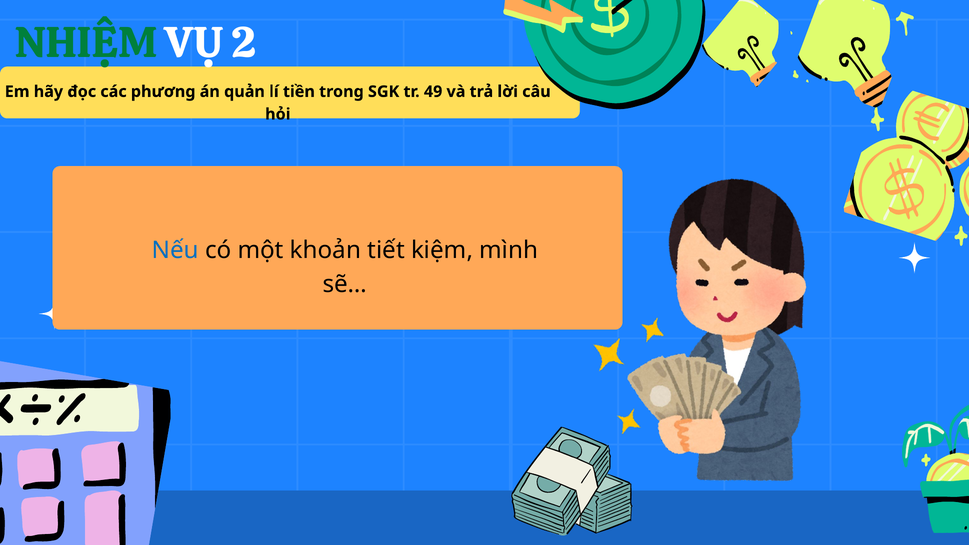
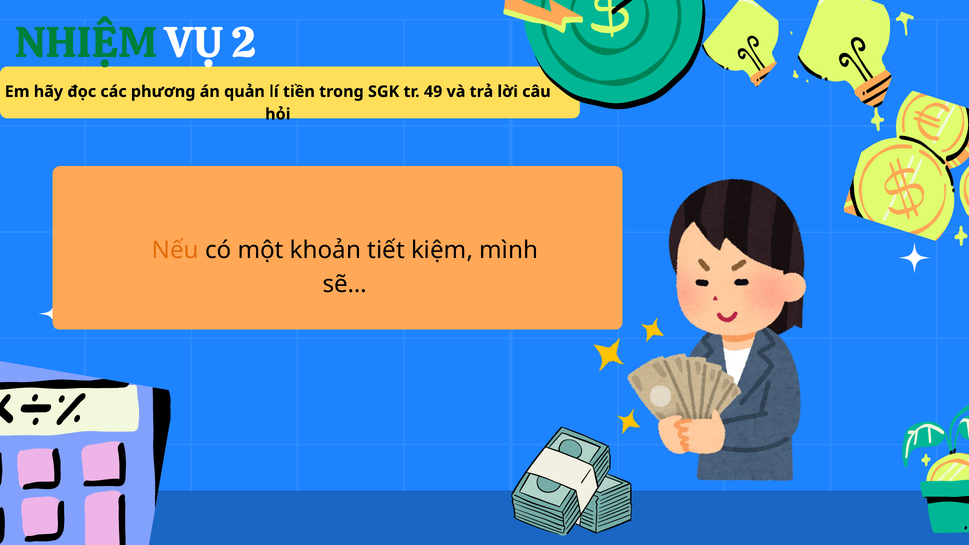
Nếu colour: blue -> orange
